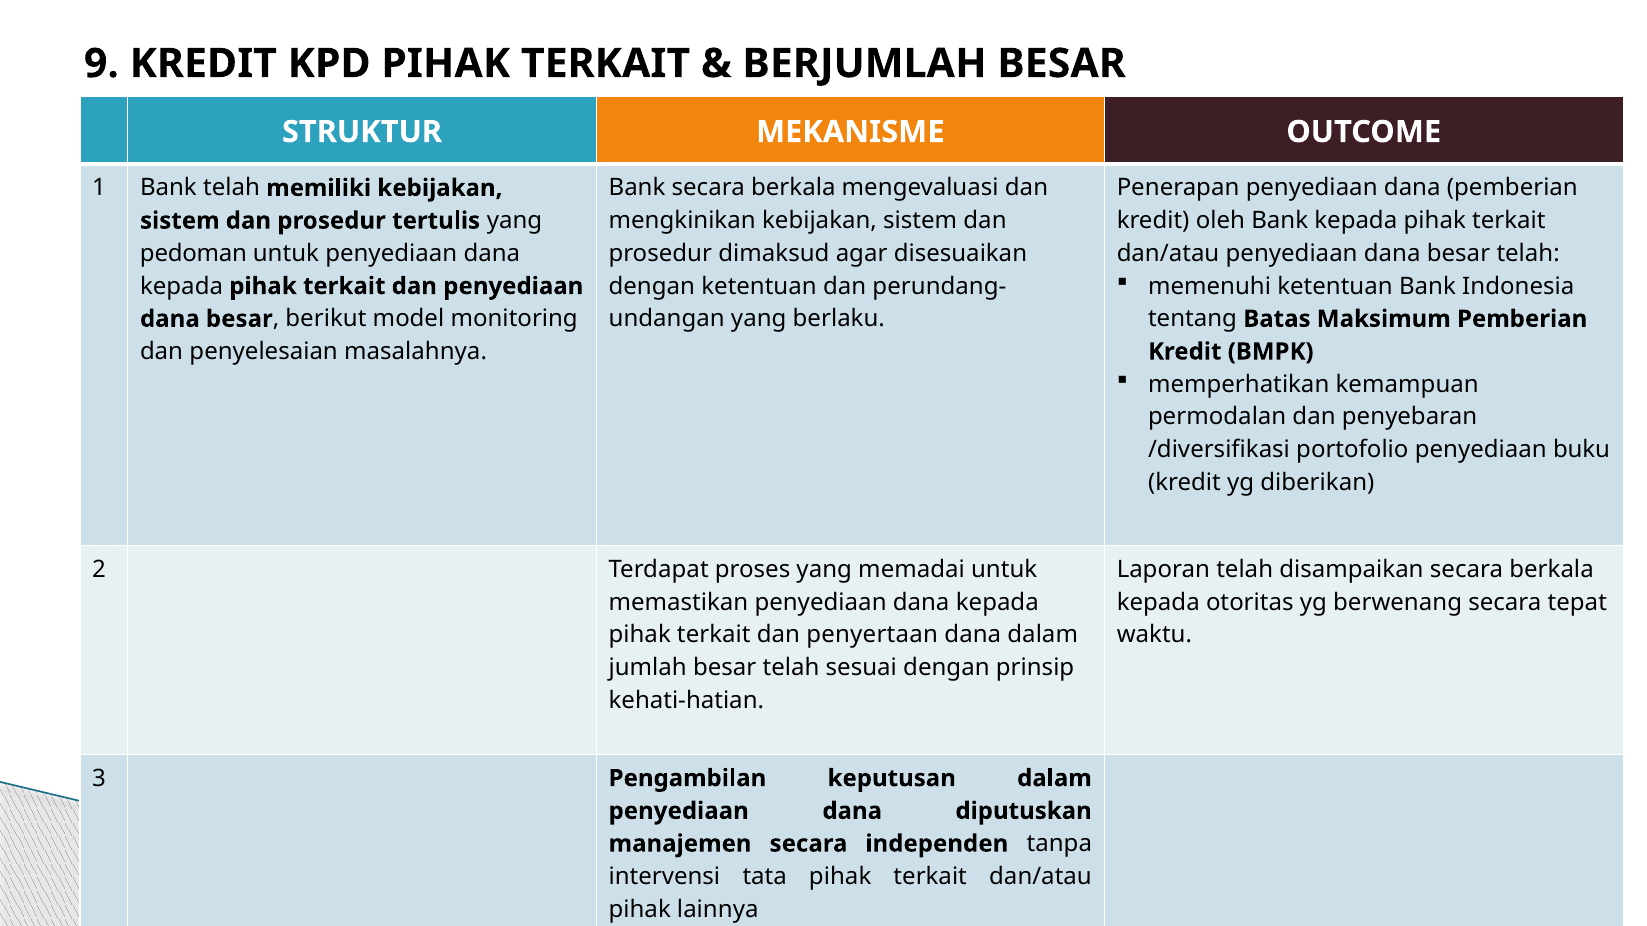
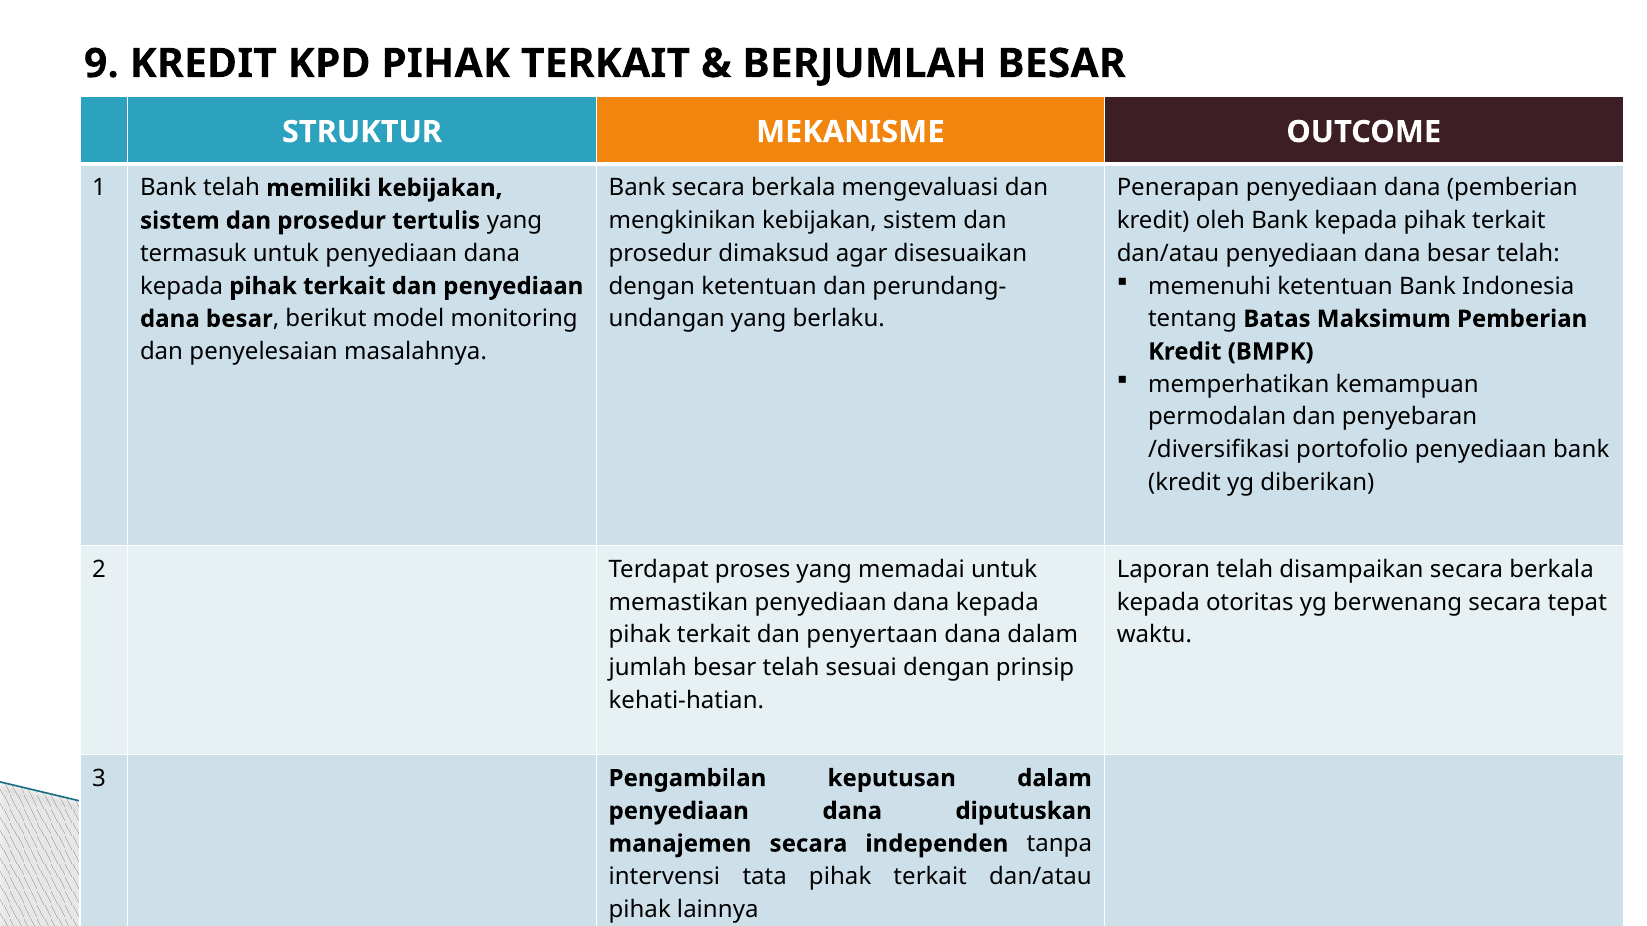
pedoman: pedoman -> termasuk
penyediaan buku: buku -> bank
